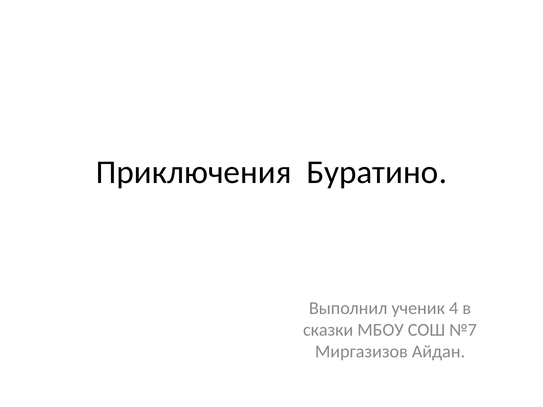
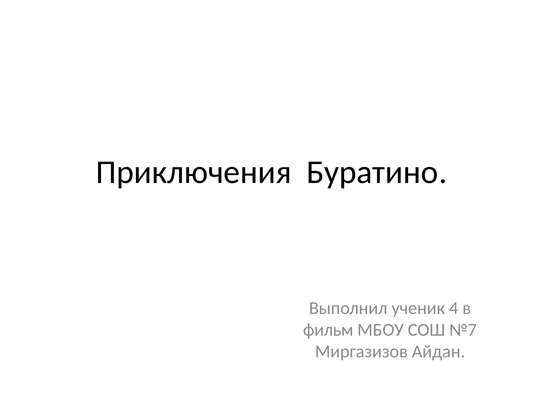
сказки: сказки -> фильм
